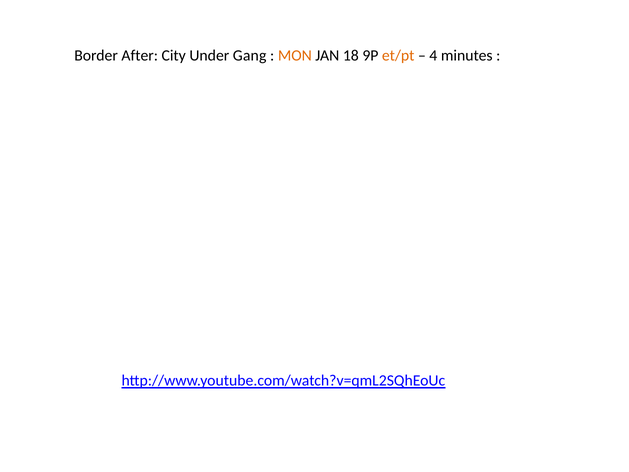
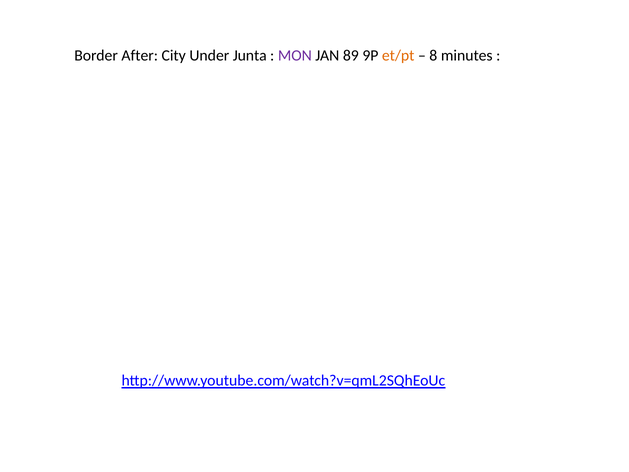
Gang: Gang -> Junta
MON colour: orange -> purple
18: 18 -> 89
4: 4 -> 8
